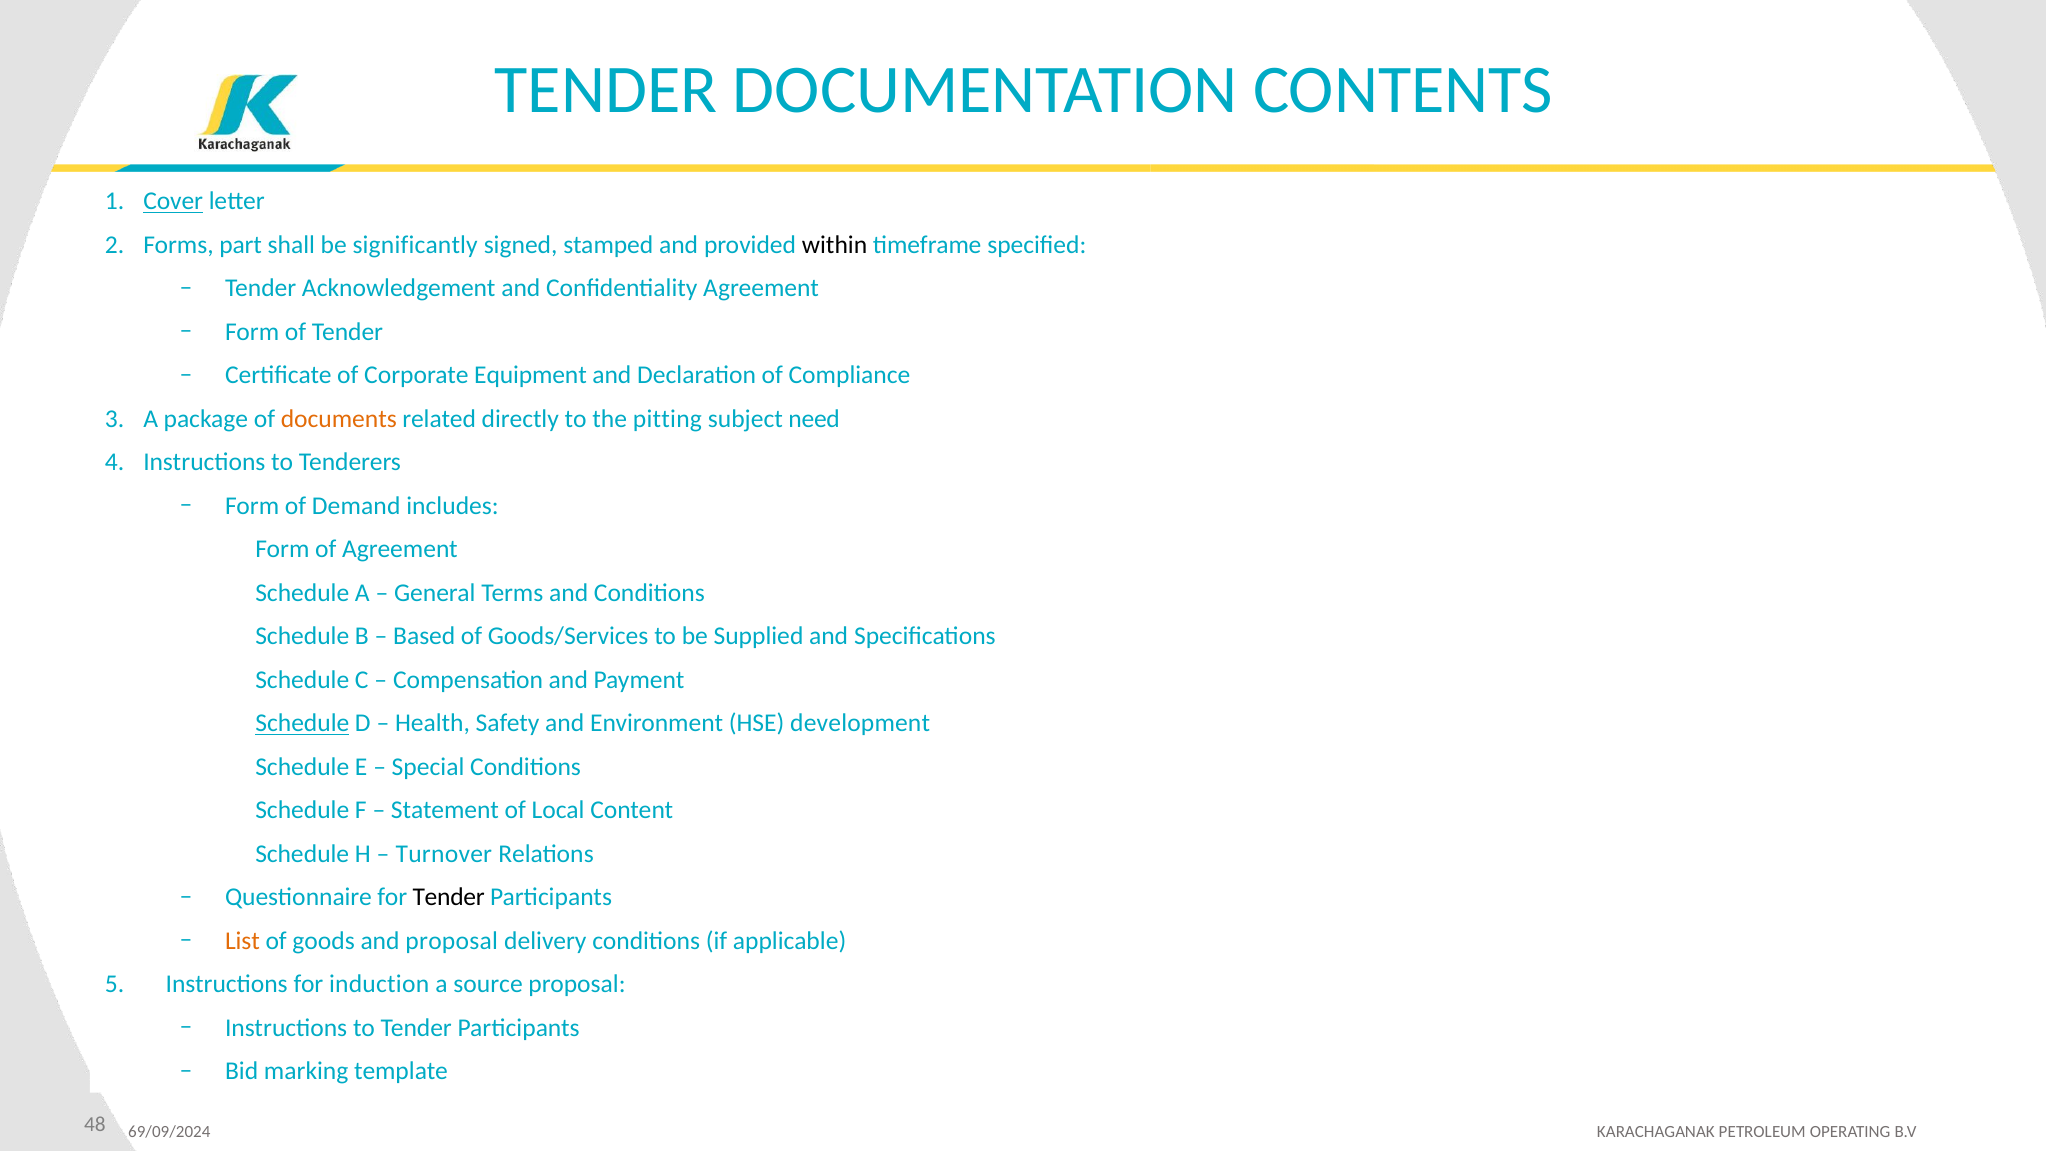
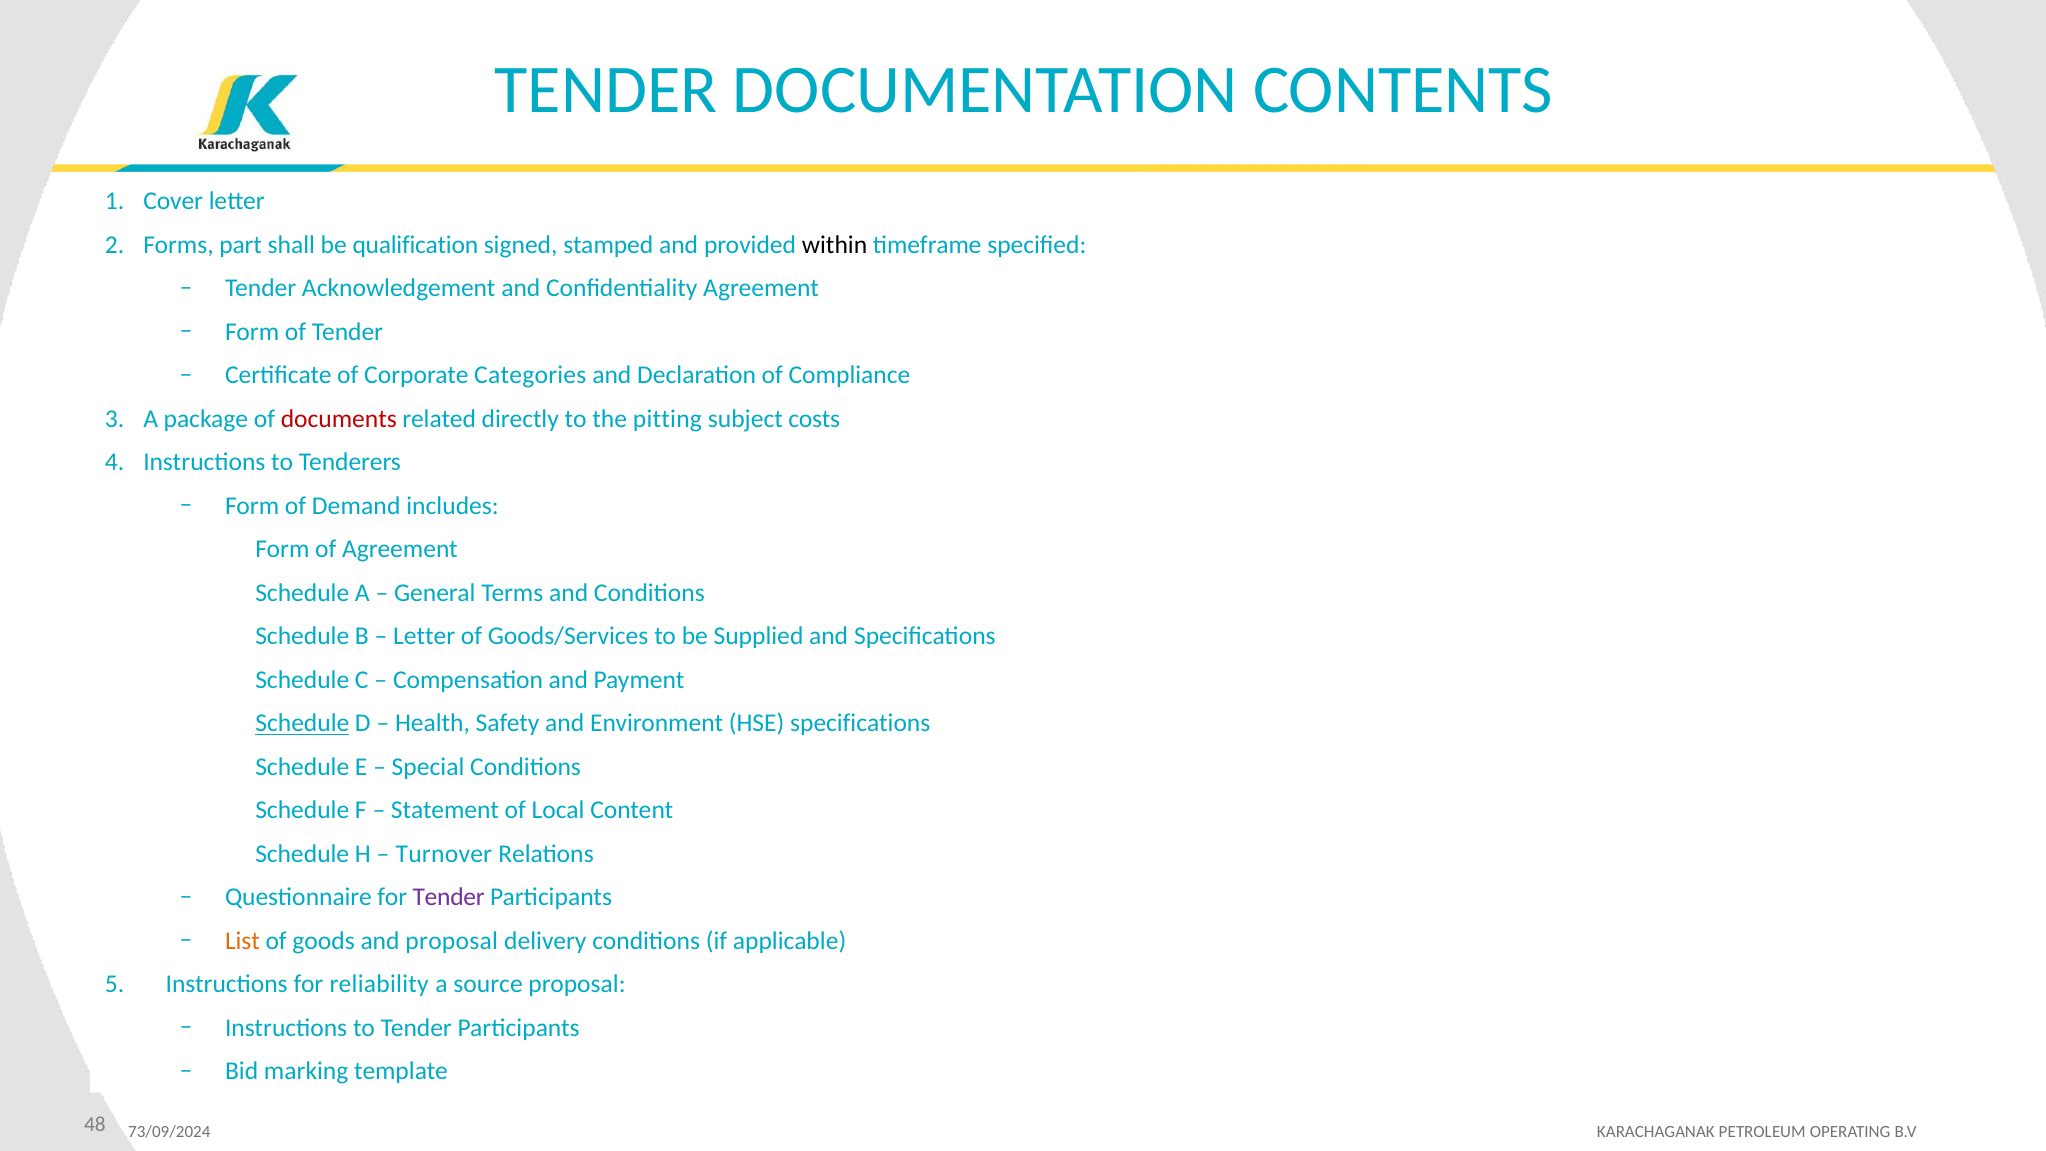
Cover underline: present -> none
significantly: significantly -> qualification
Equipment: Equipment -> Categories
documents colour: orange -> red
need: need -> costs
Based at (424, 636): Based -> Letter
HSE development: development -> specifications
Tender at (449, 897) colour: black -> purple
induction: induction -> reliability
69/09/2024: 69/09/2024 -> 73/09/2024
